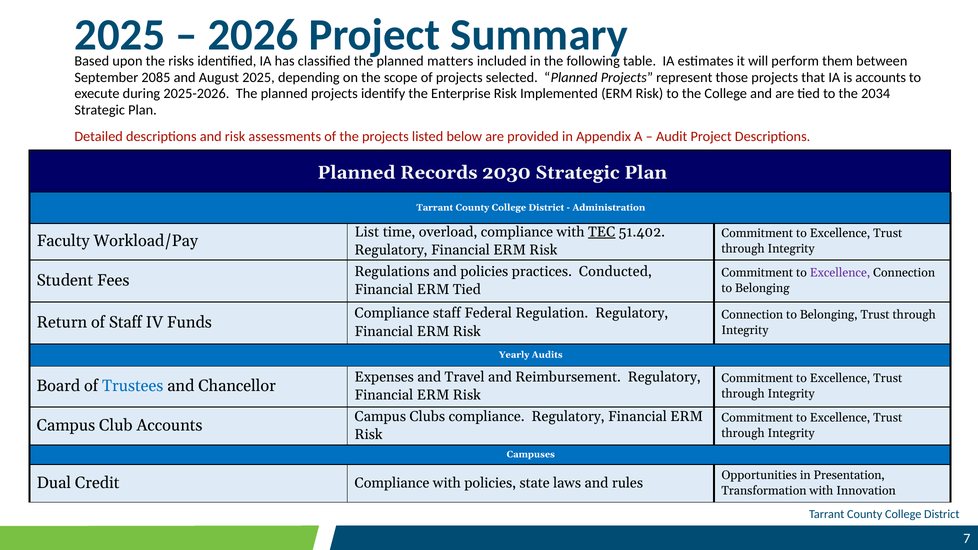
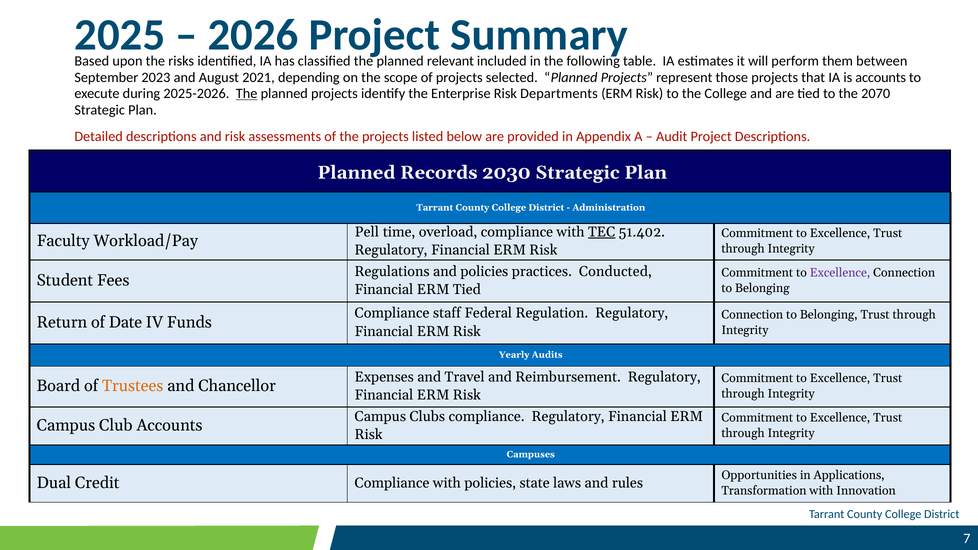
matters: matters -> relevant
2085: 2085 -> 2023
August 2025: 2025 -> 2021
The at (247, 94) underline: none -> present
Implemented: Implemented -> Departments
2034: 2034 -> 2070
List: List -> Pell
of Staff: Staff -> Date
Trustees colour: blue -> orange
Presentation: Presentation -> Applications
